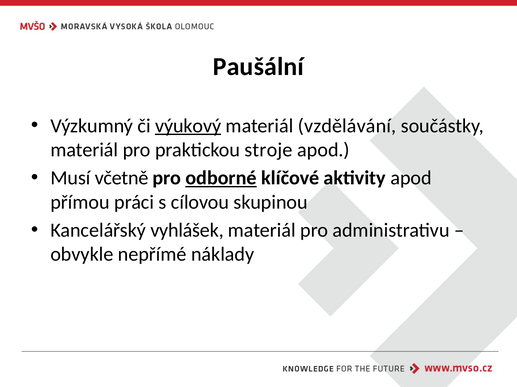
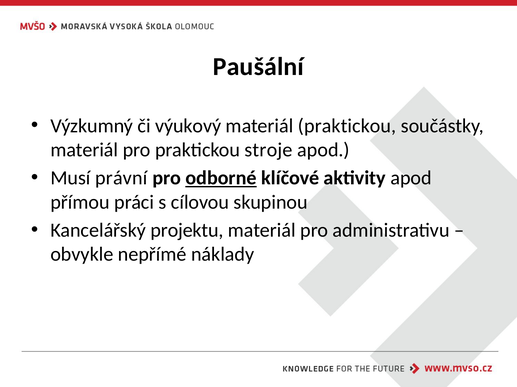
výukový underline: present -> none
materiál vzdělávání: vzdělávání -> praktickou
včetně: včetně -> právní
vyhlášek: vyhlášek -> projektu
